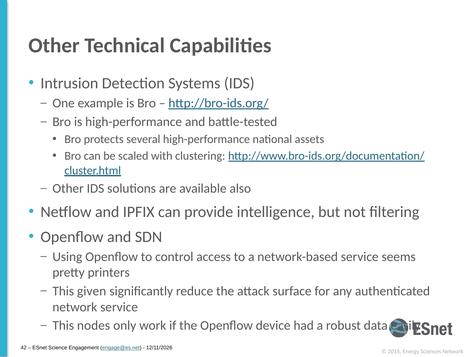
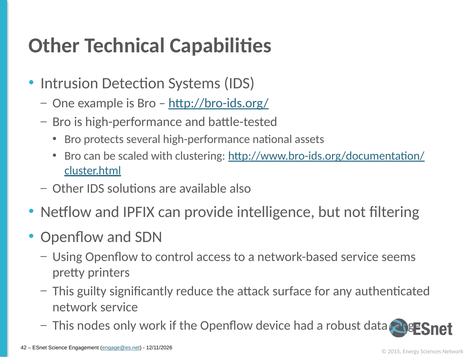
given: given -> guilty
easily: easily -> range
